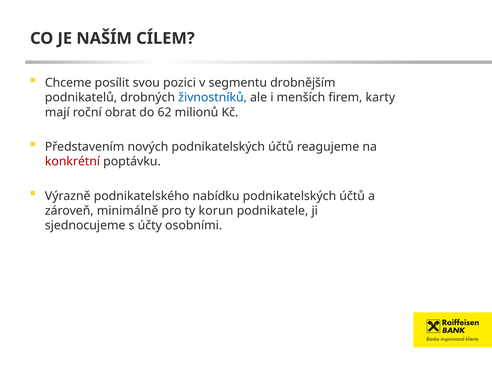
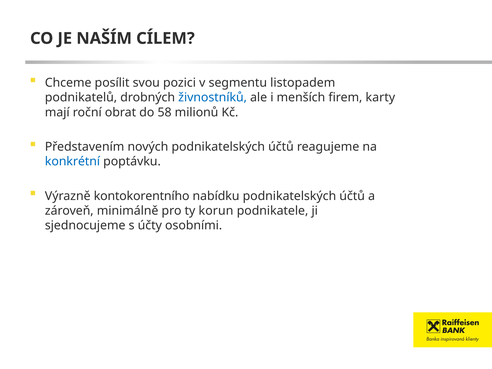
drobnějším: drobnějším -> listopadem
62: 62 -> 58
konkrétní colour: red -> blue
podnikatelského: podnikatelského -> kontokorentního
